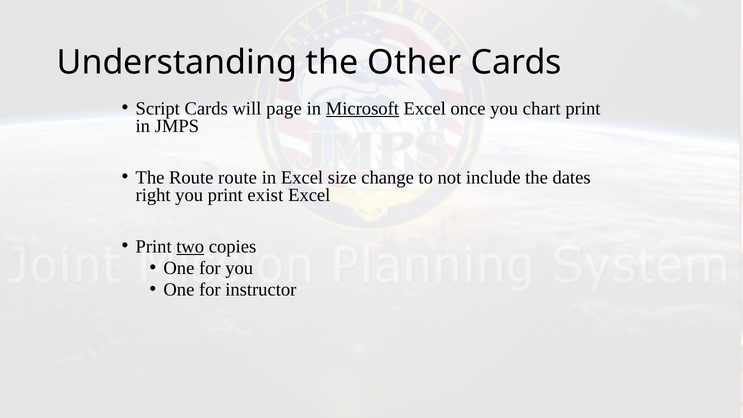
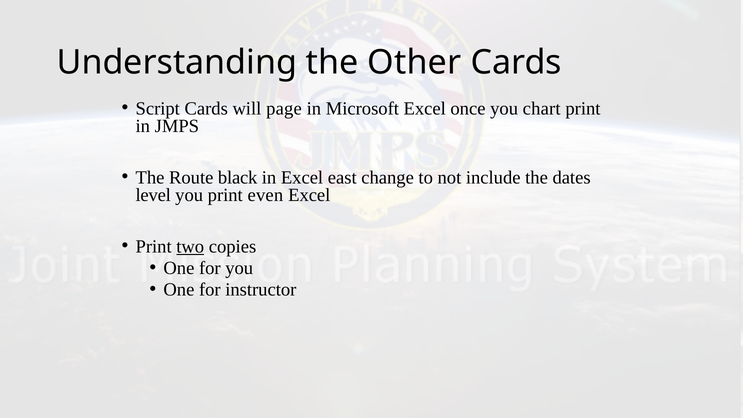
Microsoft underline: present -> none
Route route: route -> black
size: size -> east
right: right -> level
exist: exist -> even
